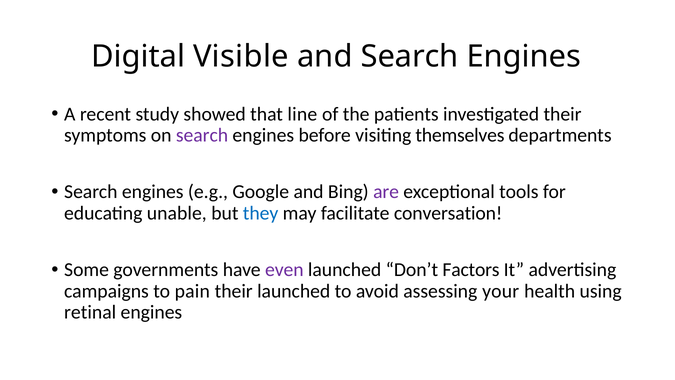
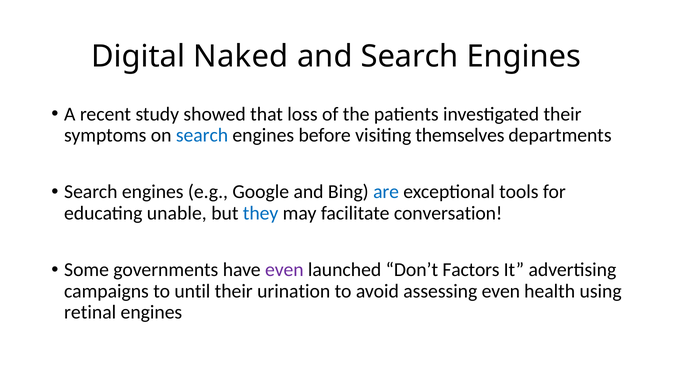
Visible: Visible -> Naked
line: line -> loss
search at (202, 135) colour: purple -> blue
are colour: purple -> blue
pain: pain -> until
their launched: launched -> urination
assessing your: your -> even
